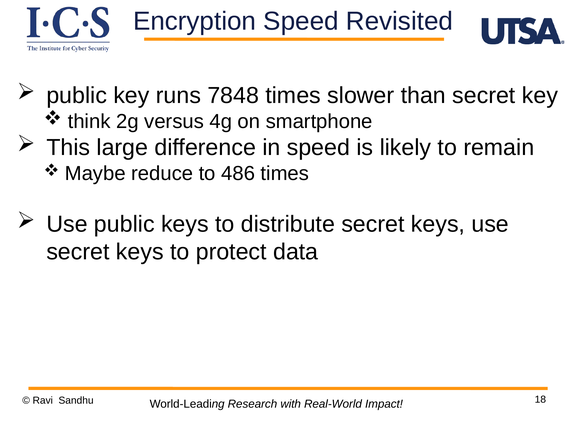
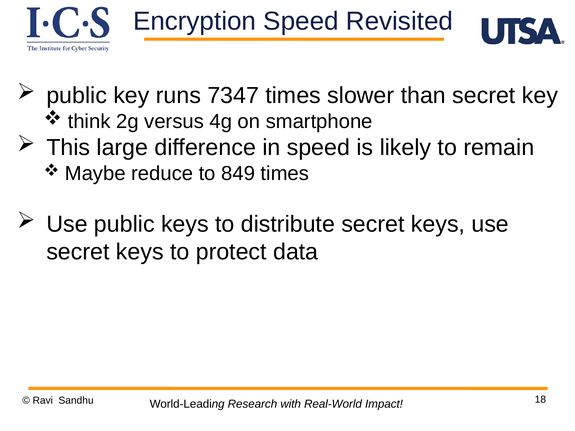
7848: 7848 -> 7347
486: 486 -> 849
